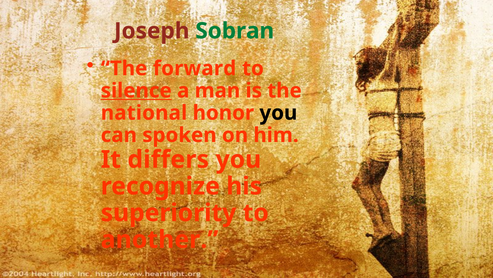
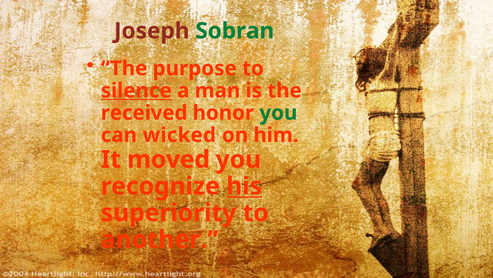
forward: forward -> purpose
national: national -> received
you at (278, 113) colour: black -> green
spoken: spoken -> wicked
differs: differs -> moved
his underline: none -> present
